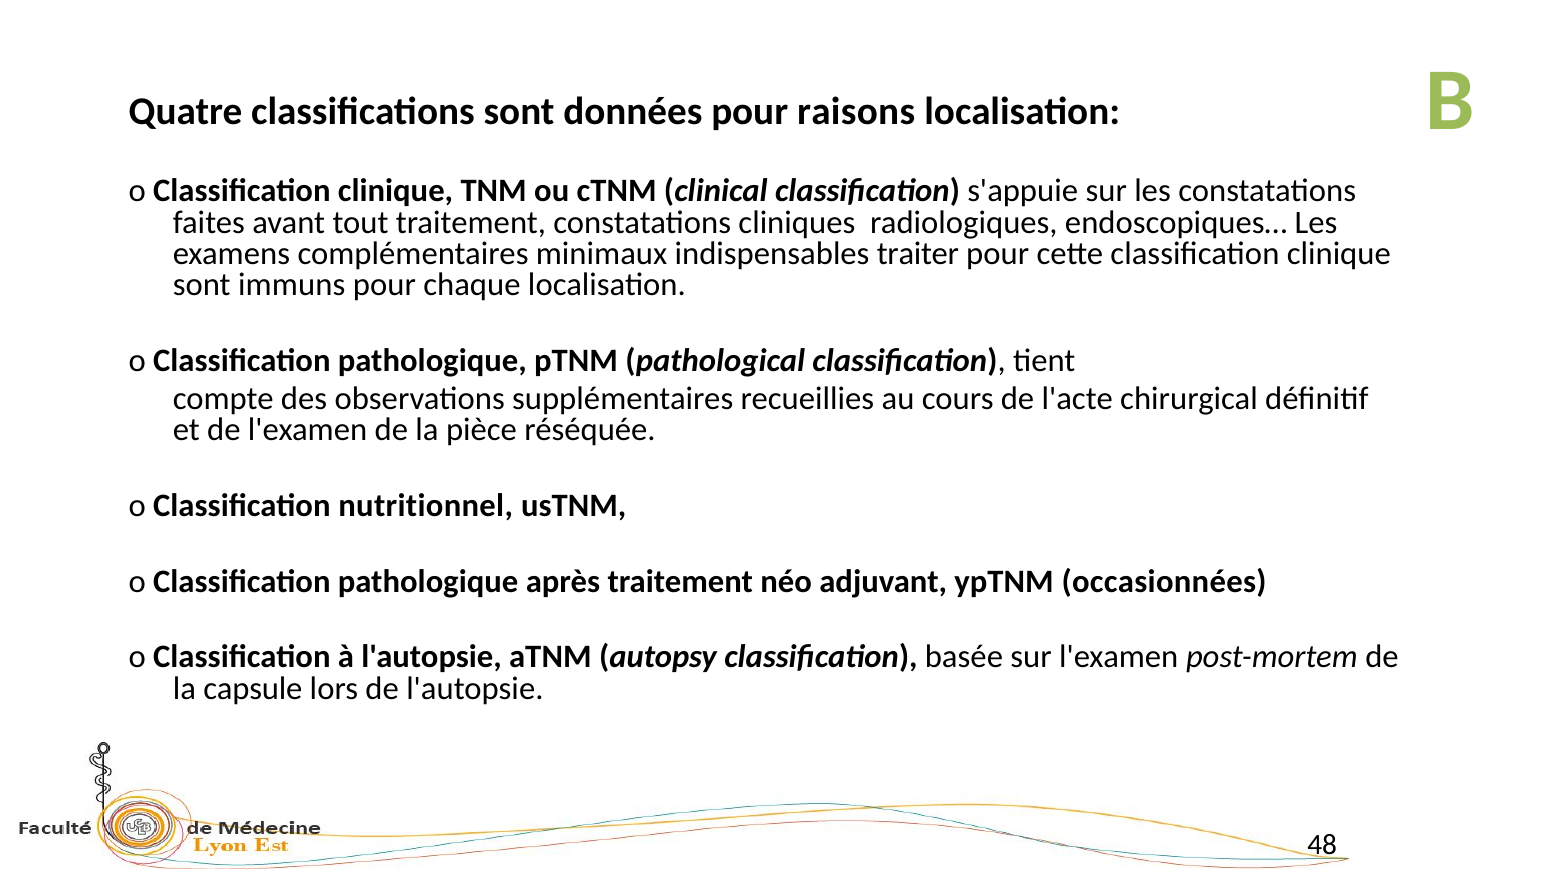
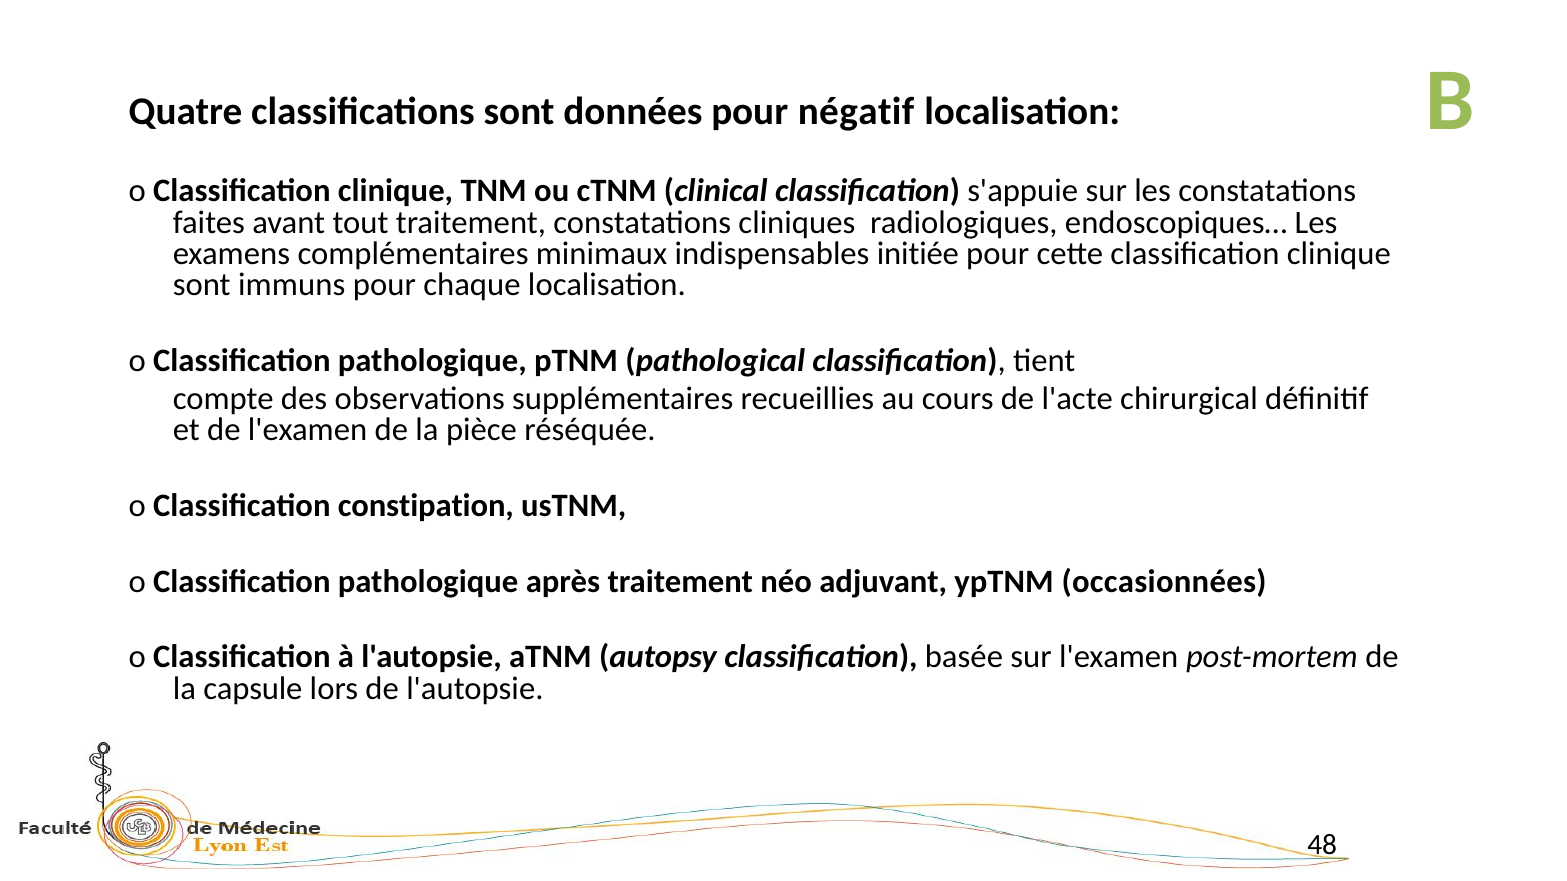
raisons: raisons -> négatif
traiter: traiter -> initiée
nutritionnel: nutritionnel -> constipation
